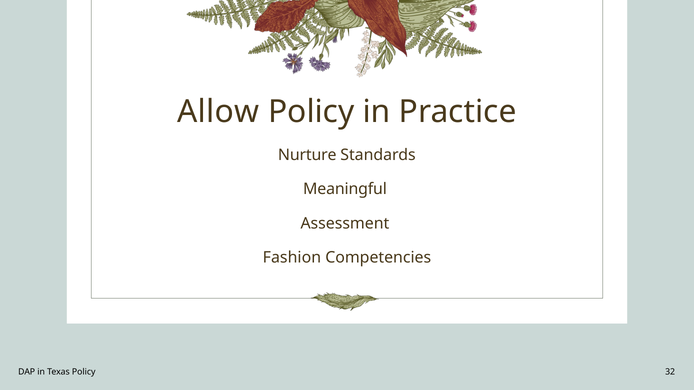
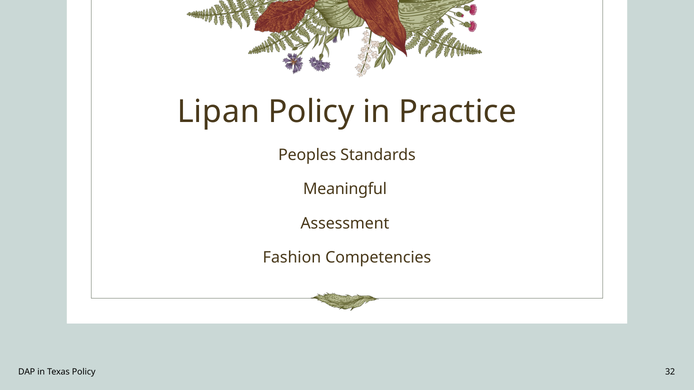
Allow: Allow -> Lipan
Nurture: Nurture -> Peoples
